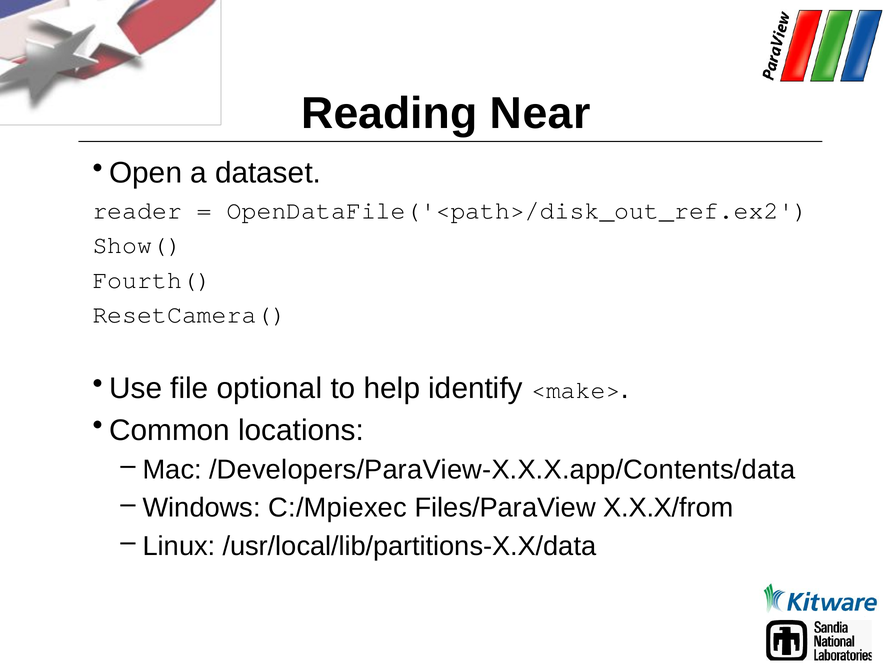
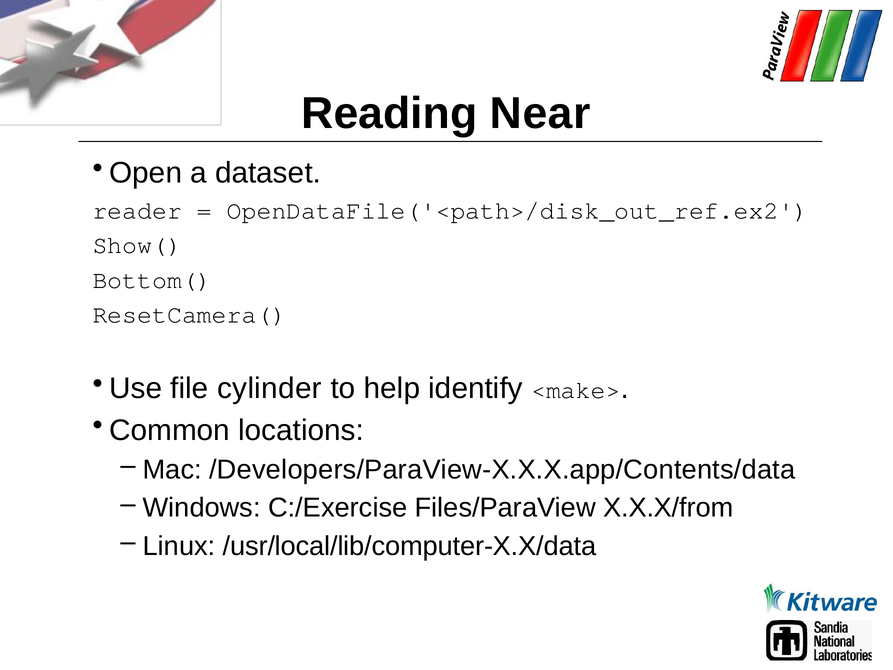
Fourth(: Fourth( -> Bottom(
optional: optional -> cylinder
C:/Mpiexec: C:/Mpiexec -> C:/Exercise
/usr/local/lib/partitions-X.X/data: /usr/local/lib/partitions-X.X/data -> /usr/local/lib/computer-X.X/data
